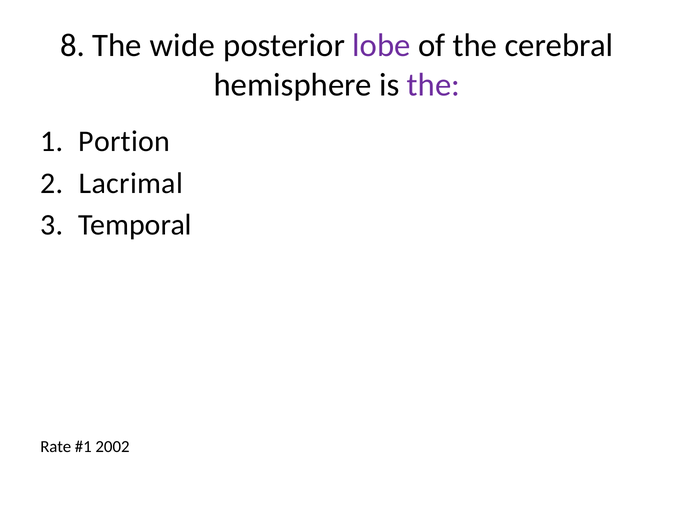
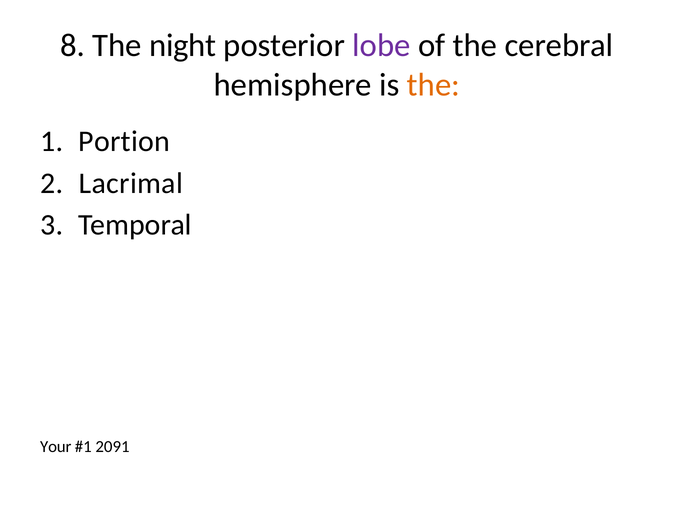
wide: wide -> night
the at (433, 85) colour: purple -> orange
Rate: Rate -> Your
2002: 2002 -> 2091
